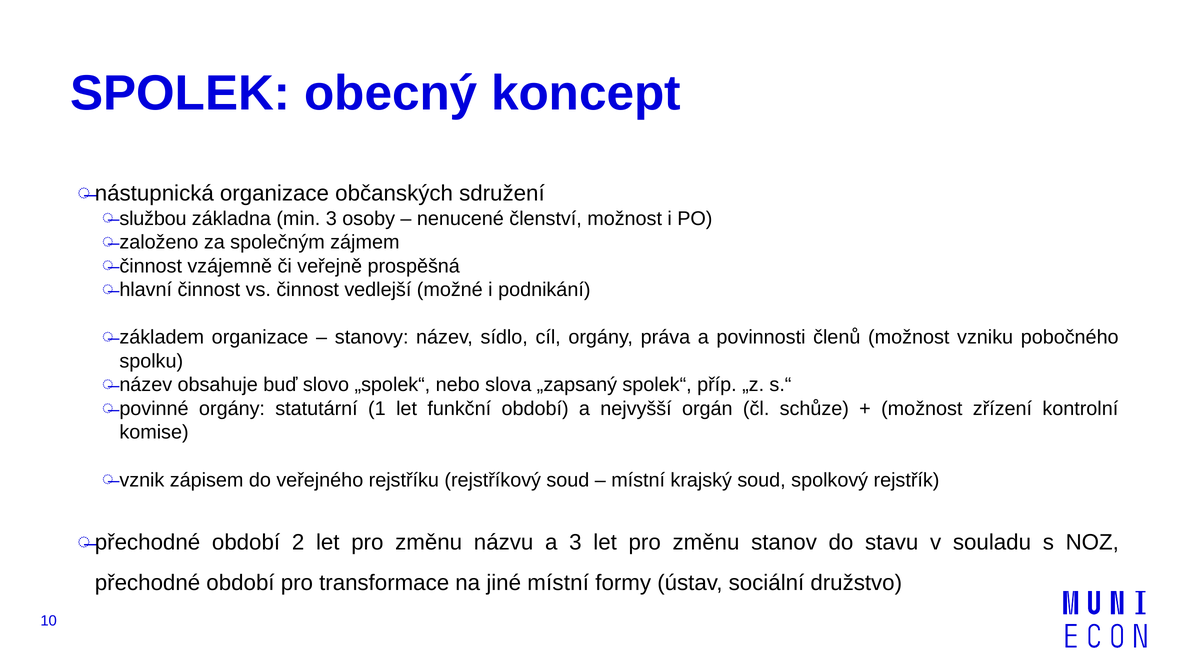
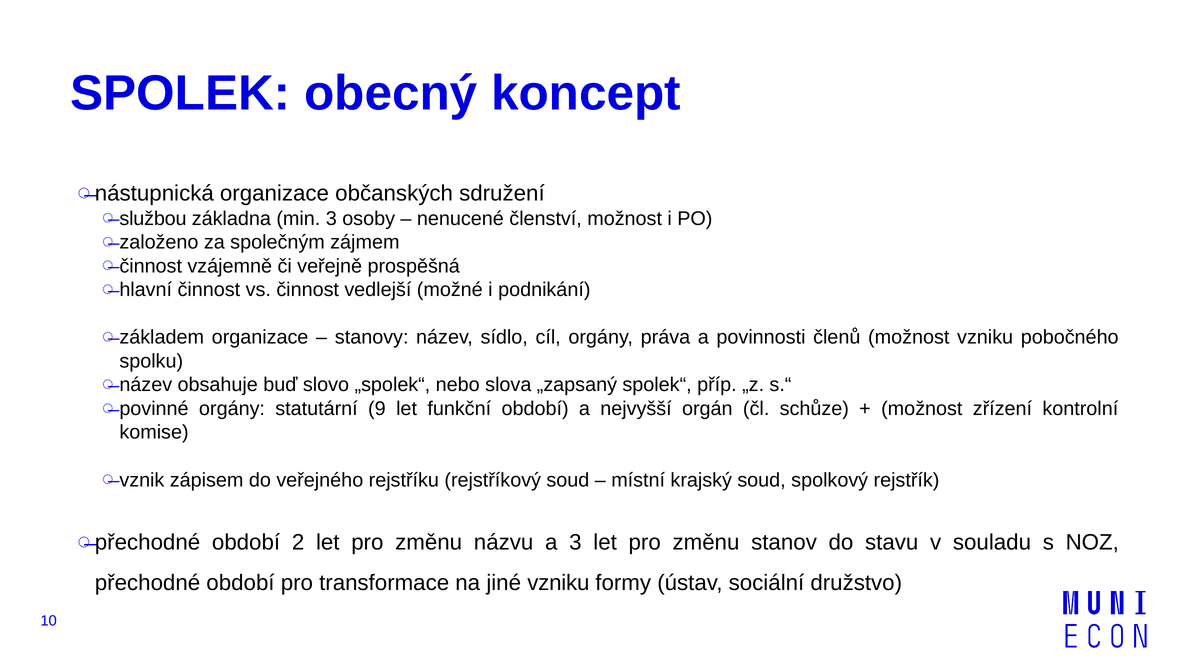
1: 1 -> 9
jiné místní: místní -> vzniku
